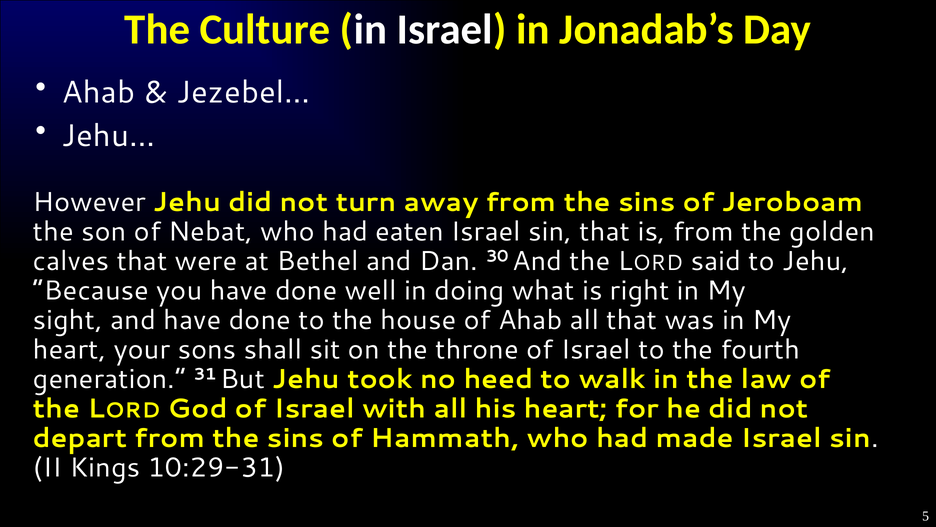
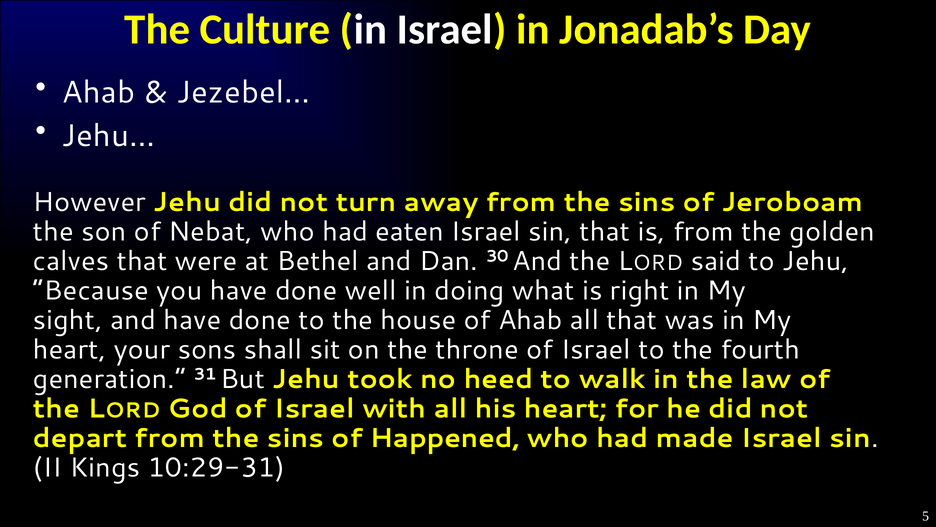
Hammath: Hammath -> Happened
